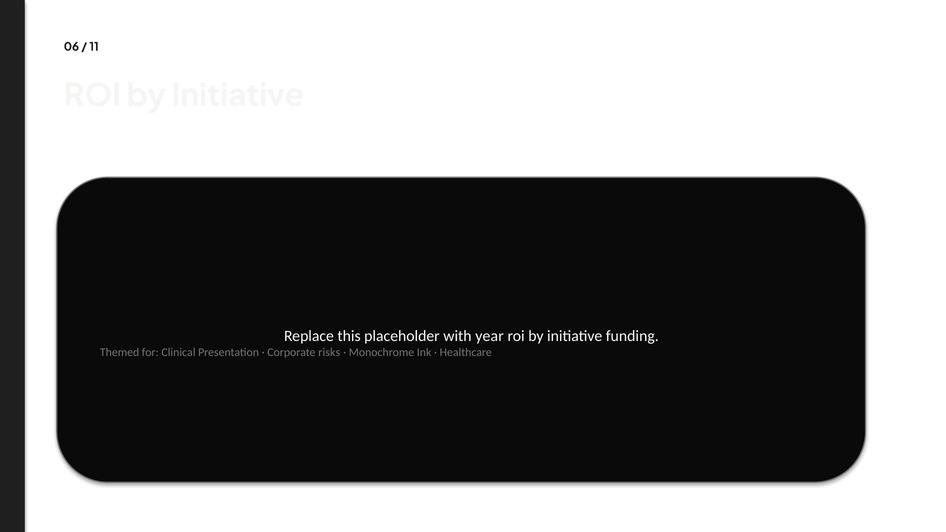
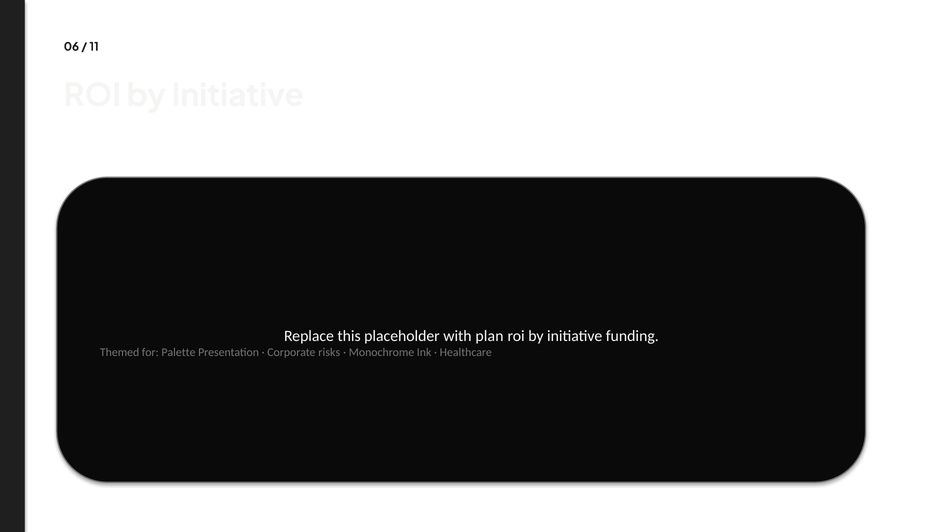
year: year -> plan
Clinical: Clinical -> Palette
